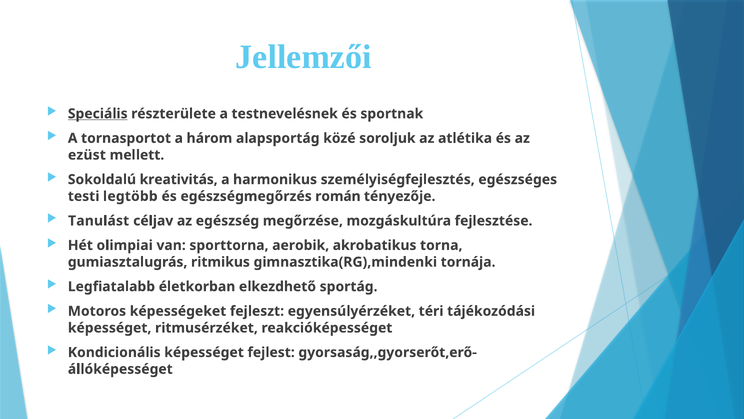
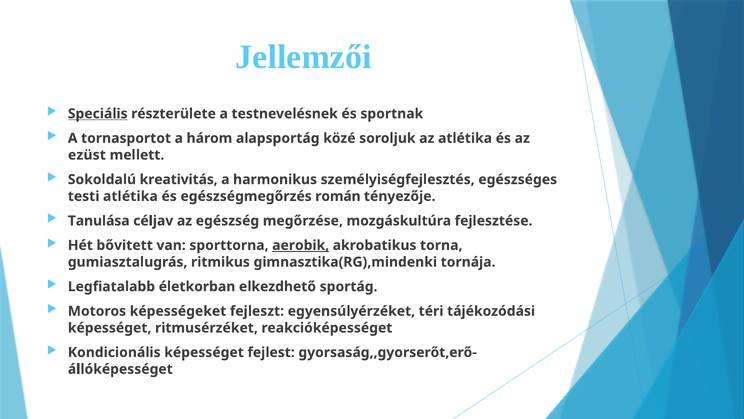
testi legtöbb: legtöbb -> atlétika
Tanulást: Tanulást -> Tanulása
olimpiai: olimpiai -> bővitett
aerobik underline: none -> present
